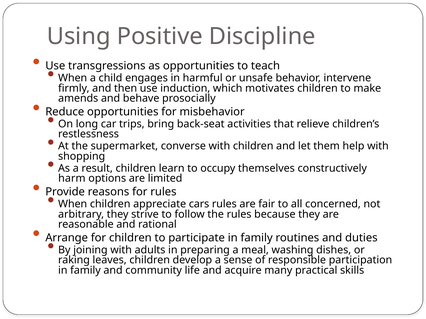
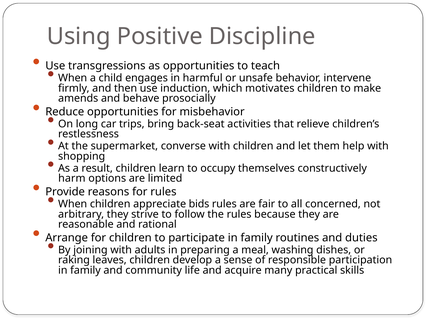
cars: cars -> bids
